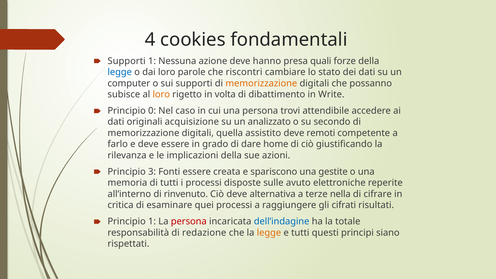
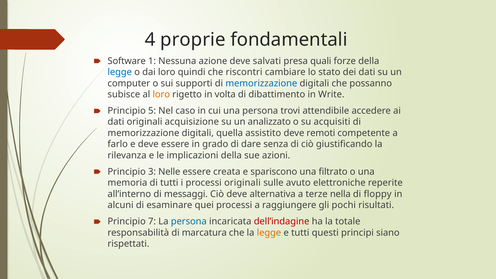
cookies: cookies -> proprie
Supporti at (127, 61): Supporti -> Software
hanno: hanno -> salvati
parole: parole -> quindi
memorizzazione at (261, 83) colour: orange -> blue
0: 0 -> 5
secondo: secondo -> acquisiti
home: home -> senza
Fonti: Fonti -> Nelle
gestite: gestite -> filtrato
processi disposte: disposte -> originali
rinvenuto: rinvenuto -> messaggi
cifrare: cifrare -> floppy
critica: critica -> alcuni
cifrati: cifrati -> pochi
Principio 1: 1 -> 7
persona at (189, 222) colour: red -> blue
dell’indagine colour: blue -> red
redazione: redazione -> marcatura
